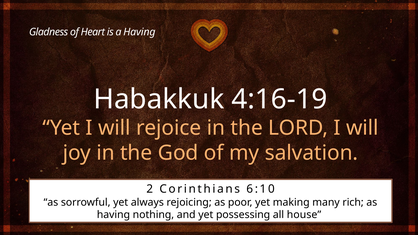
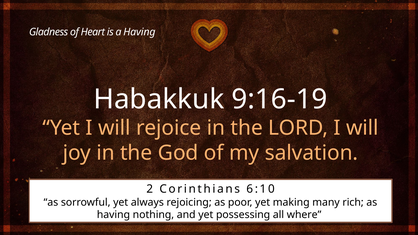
4:16-19: 4:16-19 -> 9:16-19
house: house -> where
